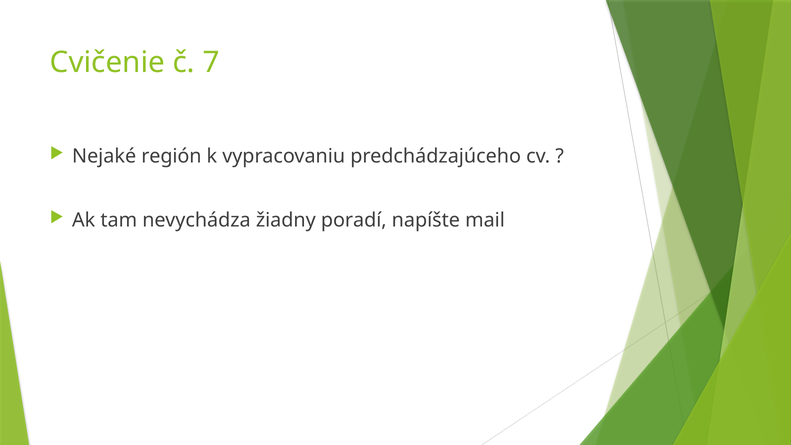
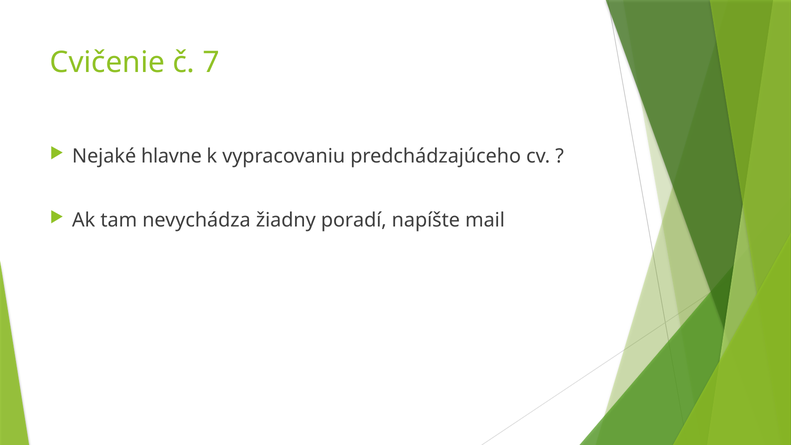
región: región -> hlavne
